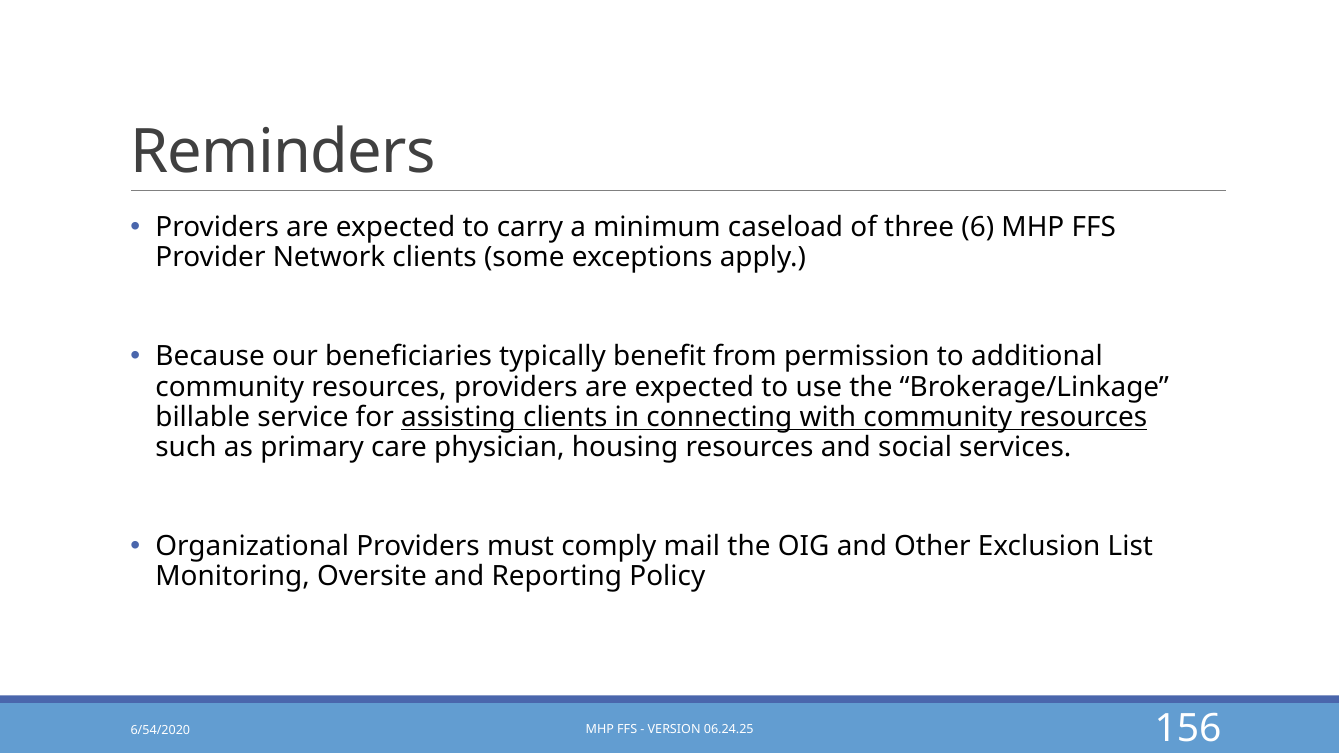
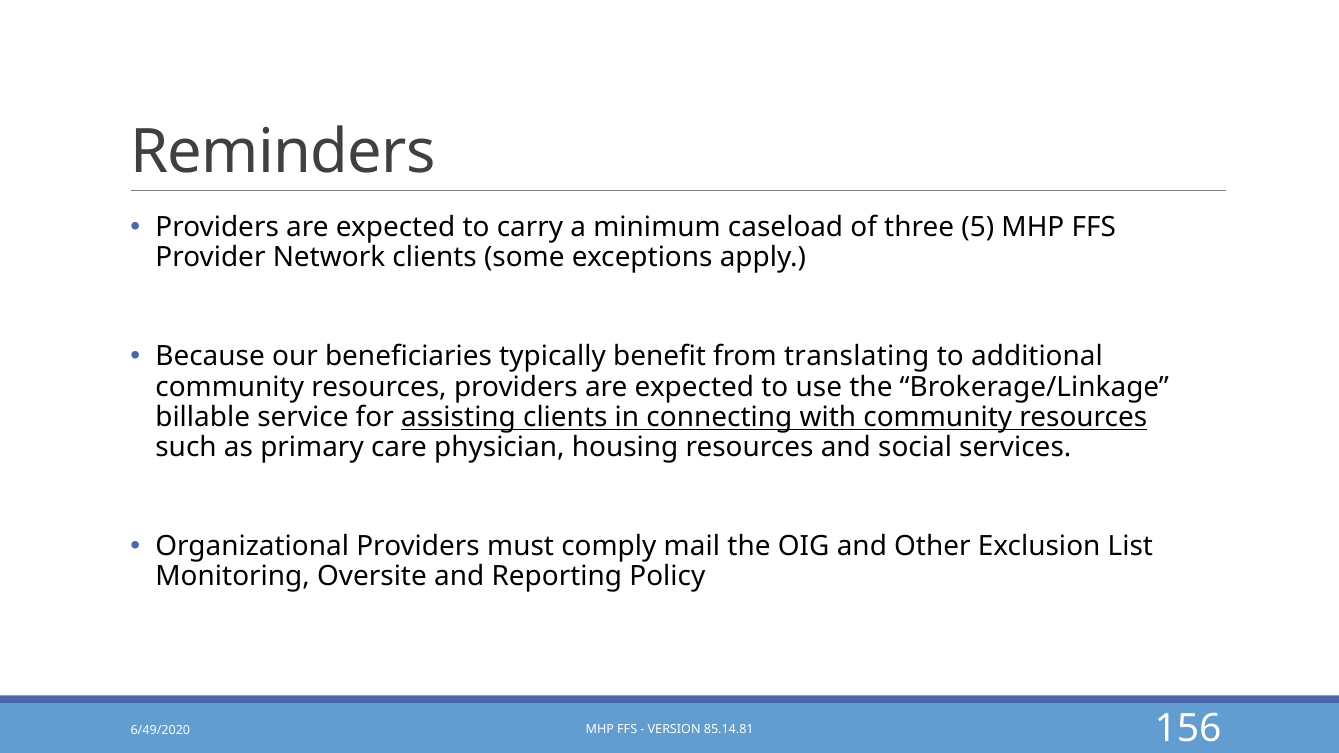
6: 6 -> 5
permission: permission -> translating
06.24.25: 06.24.25 -> 85.14.81
6/54/2020: 6/54/2020 -> 6/49/2020
